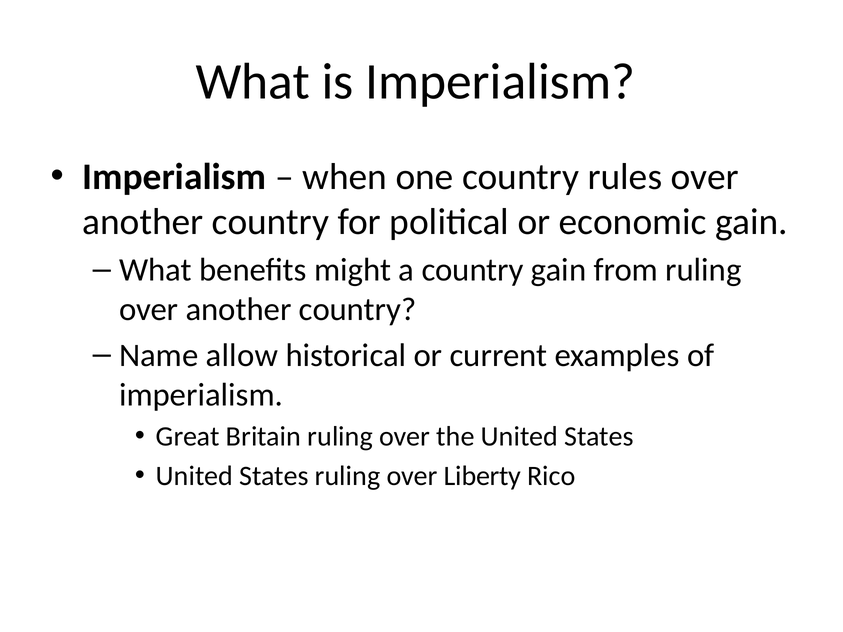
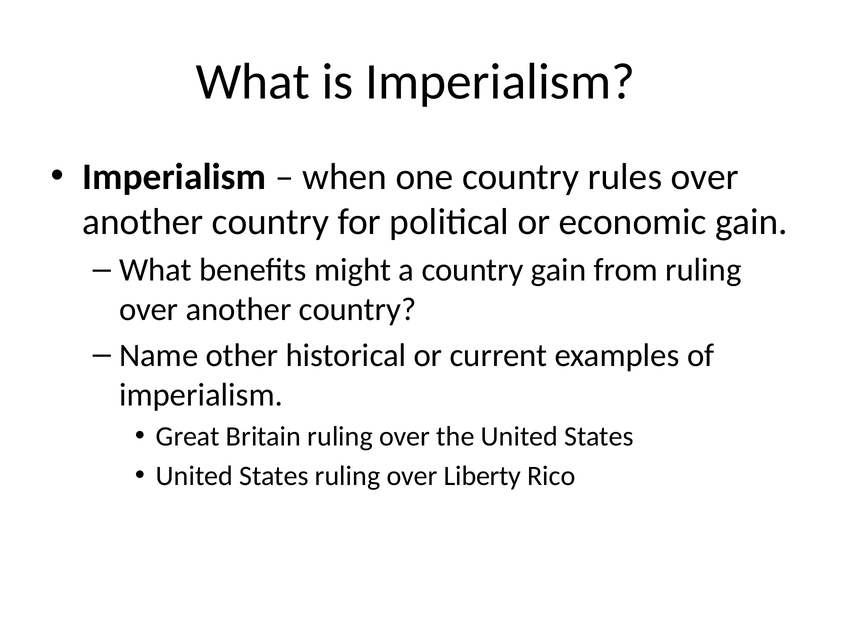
allow: allow -> other
